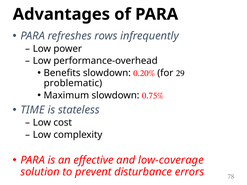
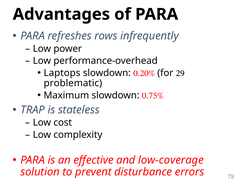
Benefits: Benefits -> Laptops
TIME: TIME -> TRAP
